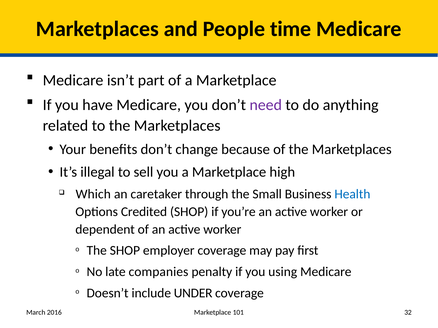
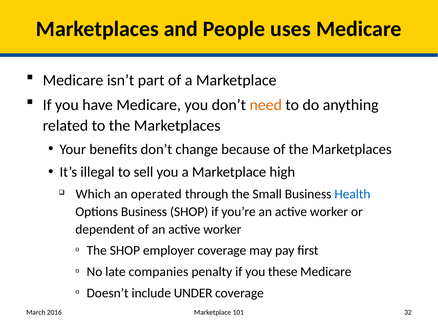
time: time -> uses
need colour: purple -> orange
caretaker: caretaker -> operated
Options Credited: Credited -> Business
using: using -> these
